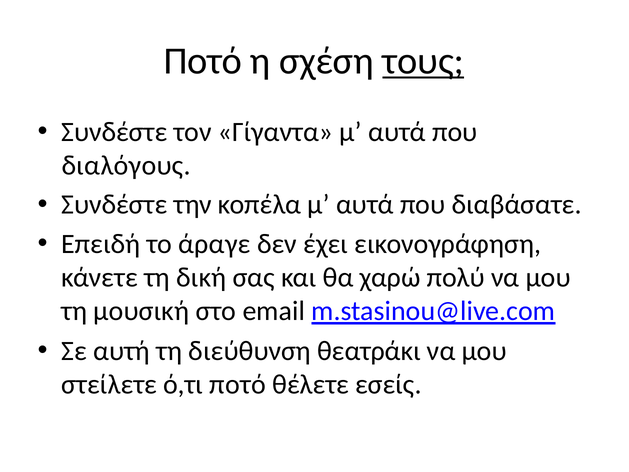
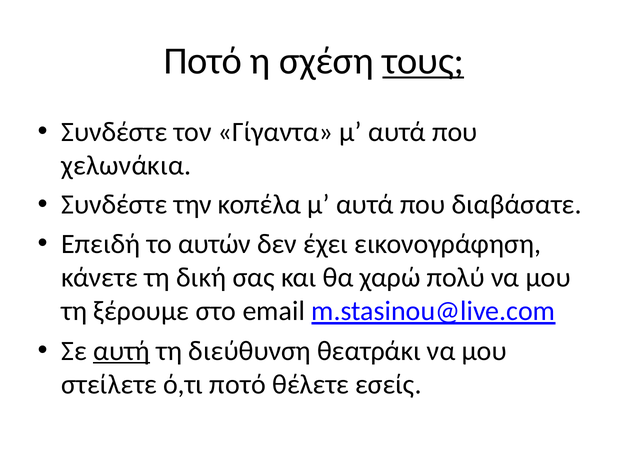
διαλόγους: διαλόγους -> χελωνάκια
άραγε: άραγε -> αυτών
μουσική: μουσική -> ξέρουμε
αυτή underline: none -> present
